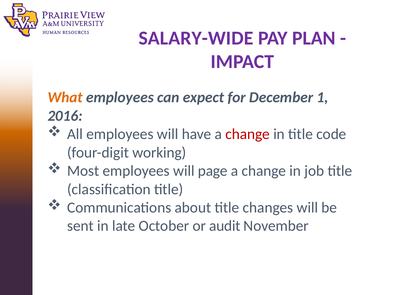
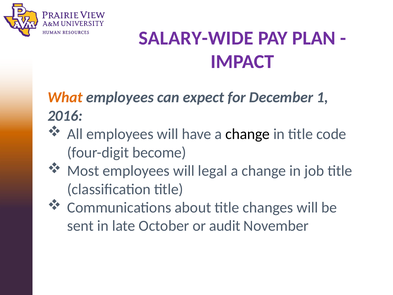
change at (248, 134) colour: red -> black
working: working -> become
page: page -> legal
